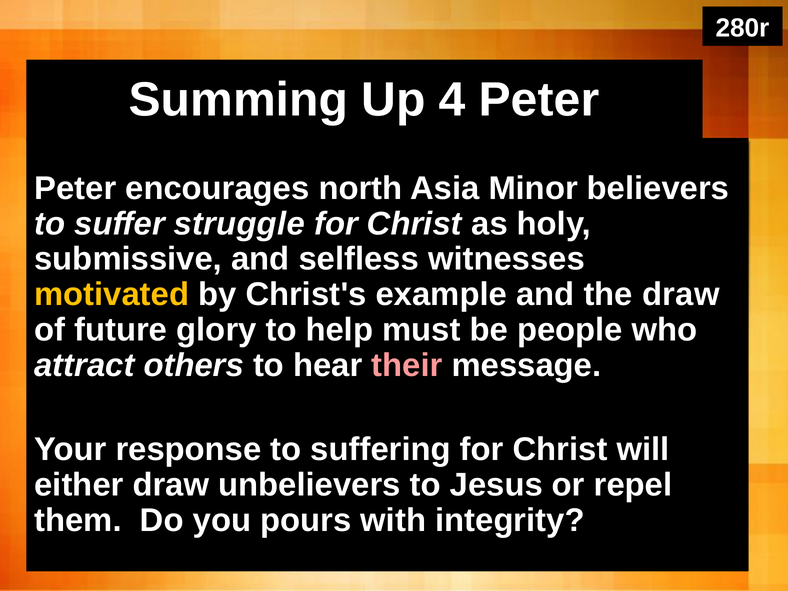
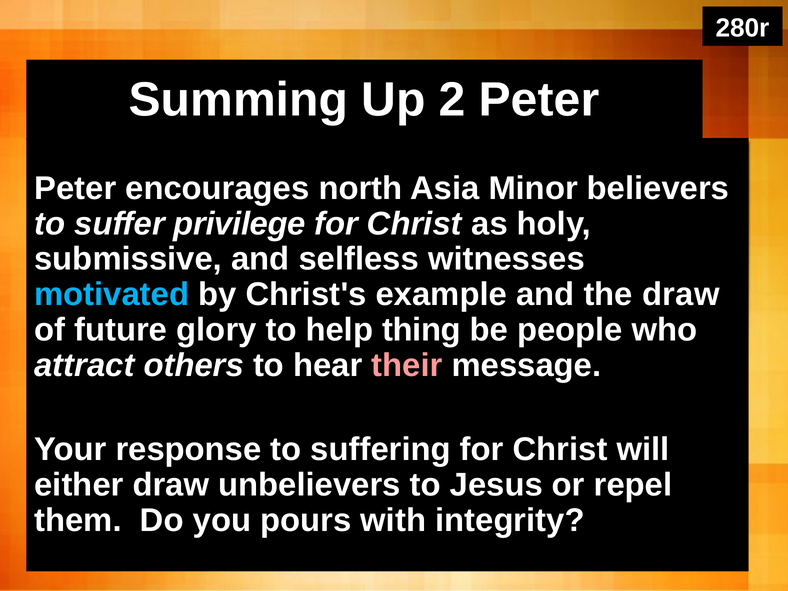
4: 4 -> 2
struggle: struggle -> privilege
motivated colour: yellow -> light blue
must: must -> thing
